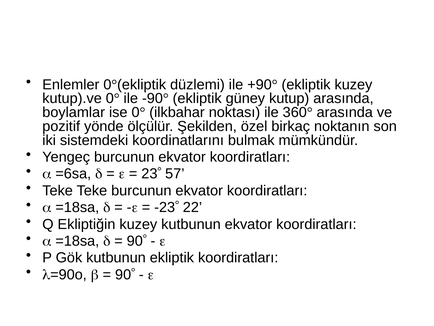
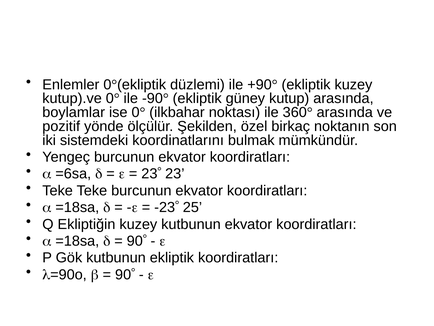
57 at (175, 174): 57 -> 23
22: 22 -> 25
